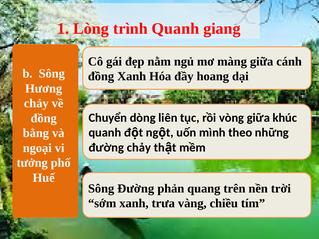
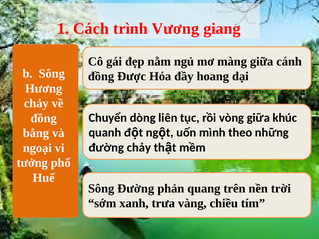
Lòng: Lòng -> Cách
trình Quanh: Quanh -> Vương
đồng Xanh: Xanh -> Được
